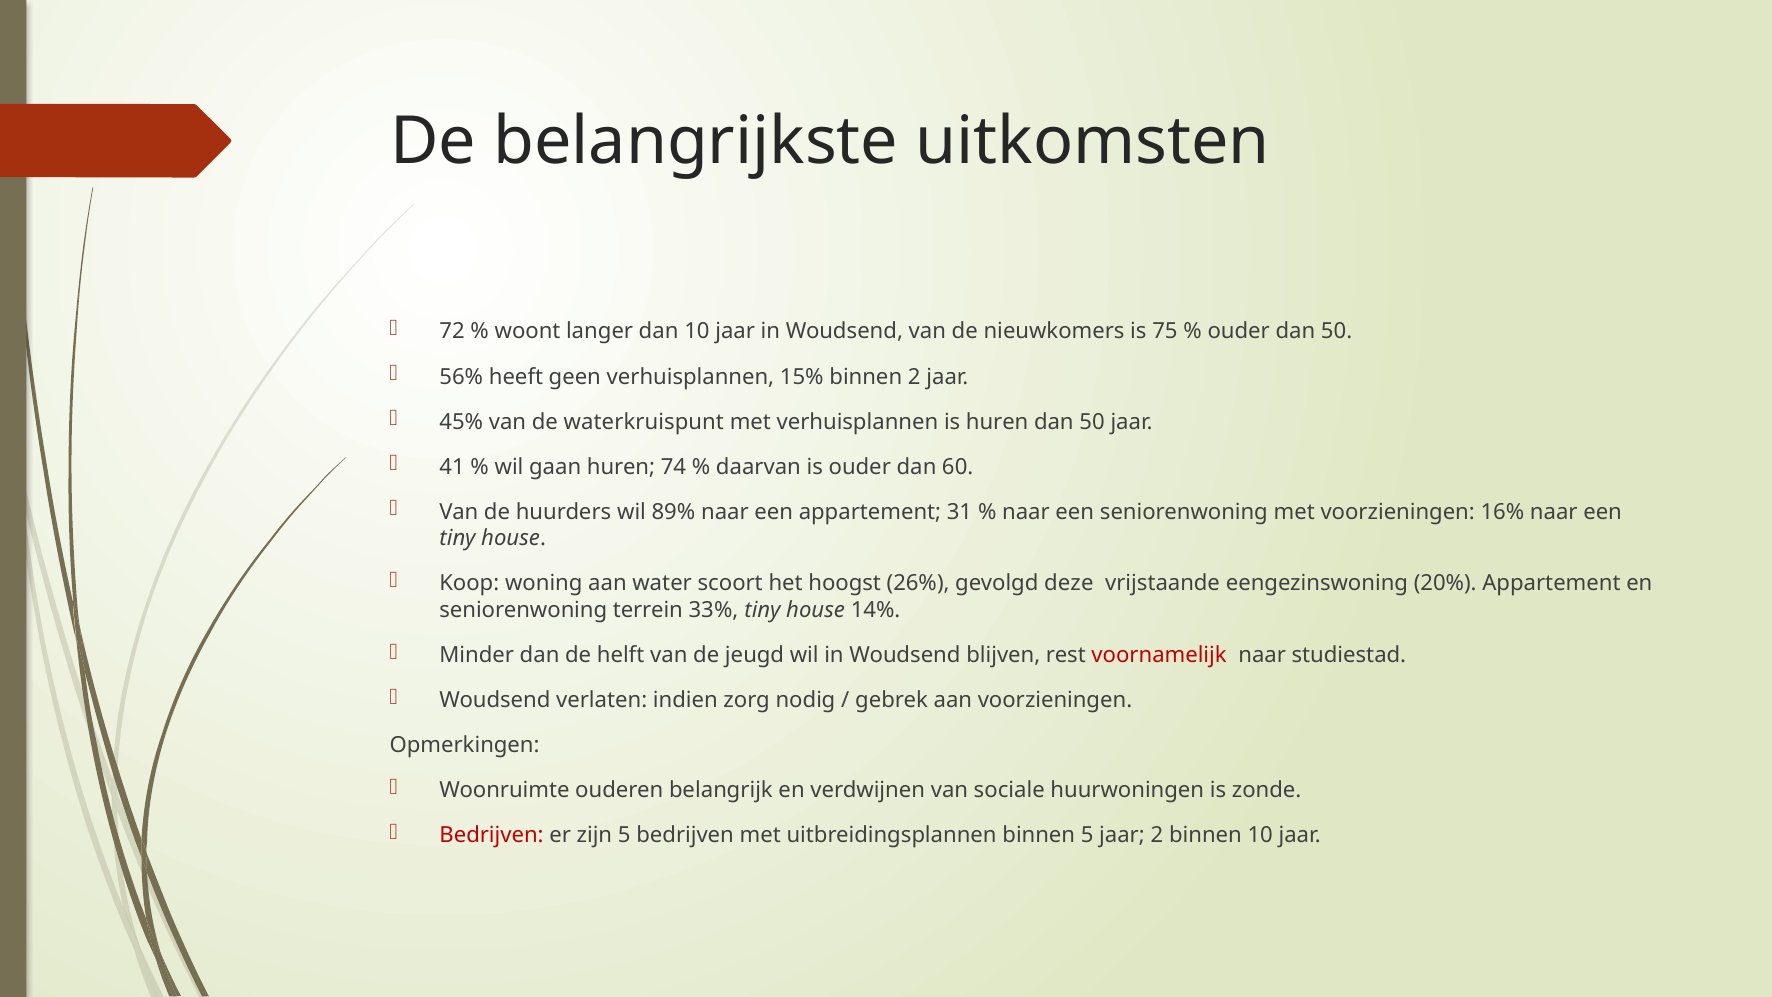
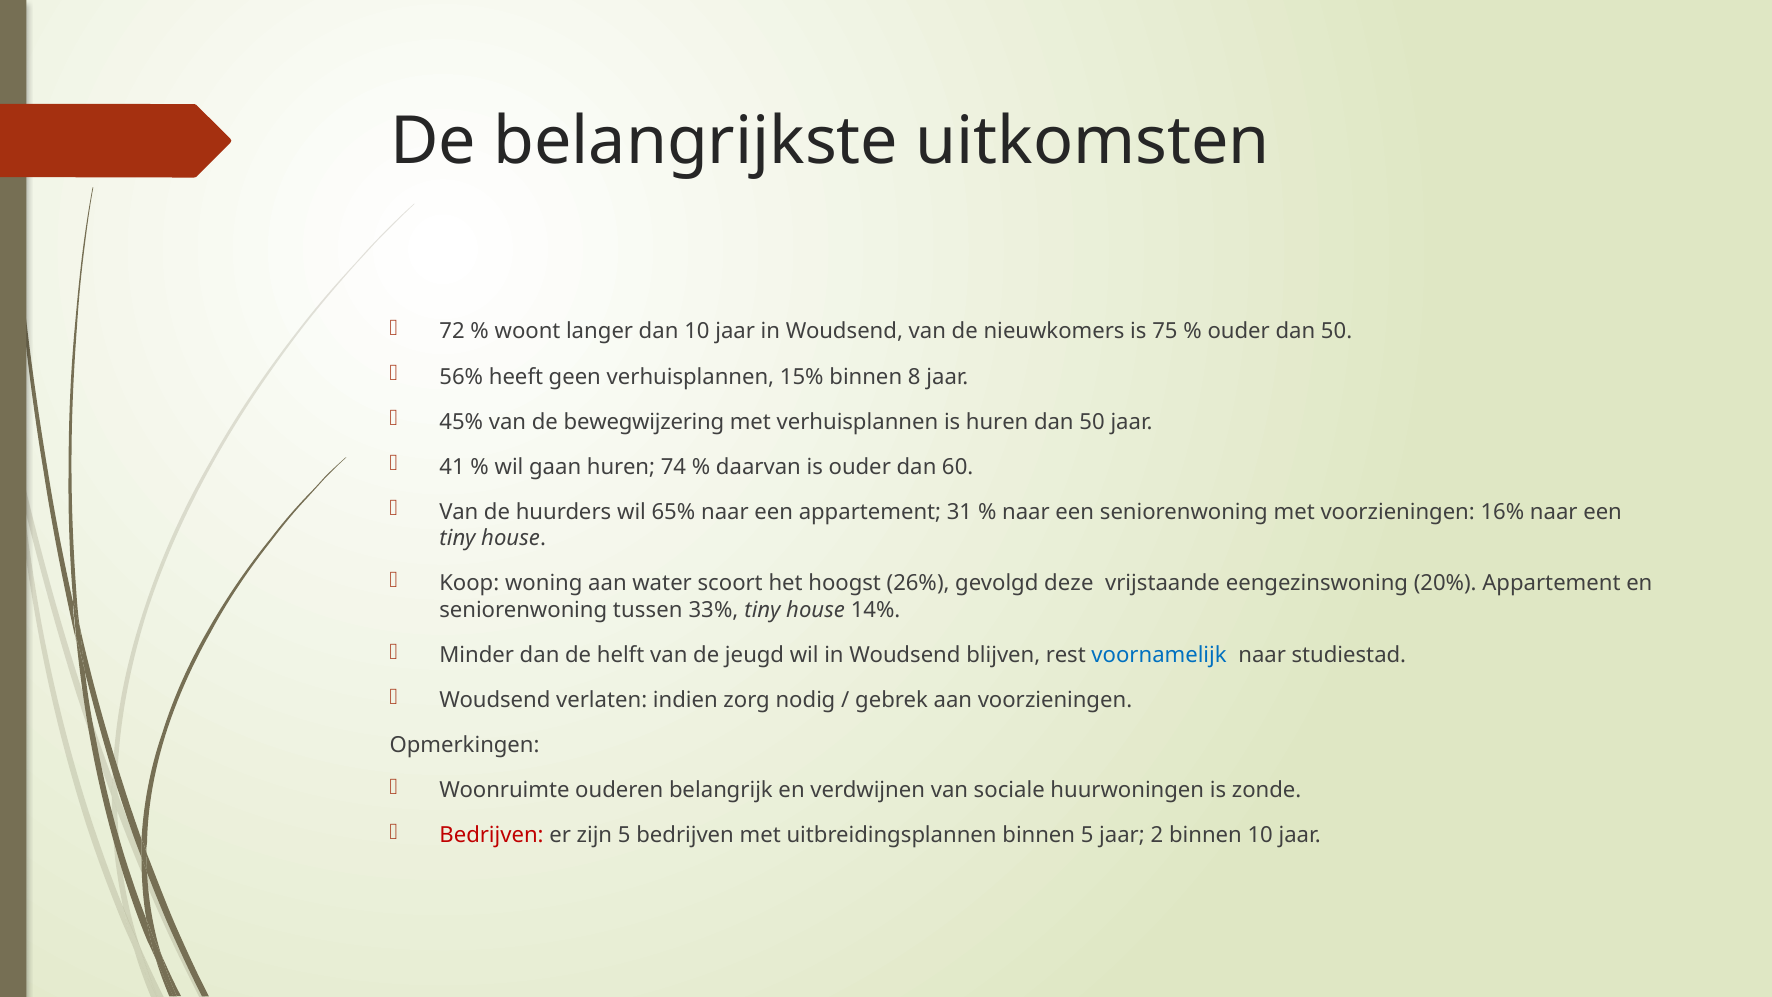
binnen 2: 2 -> 8
waterkruispunt: waterkruispunt -> bewegwijzering
89%: 89% -> 65%
terrein: terrein -> tussen
voornamelijk colour: red -> blue
